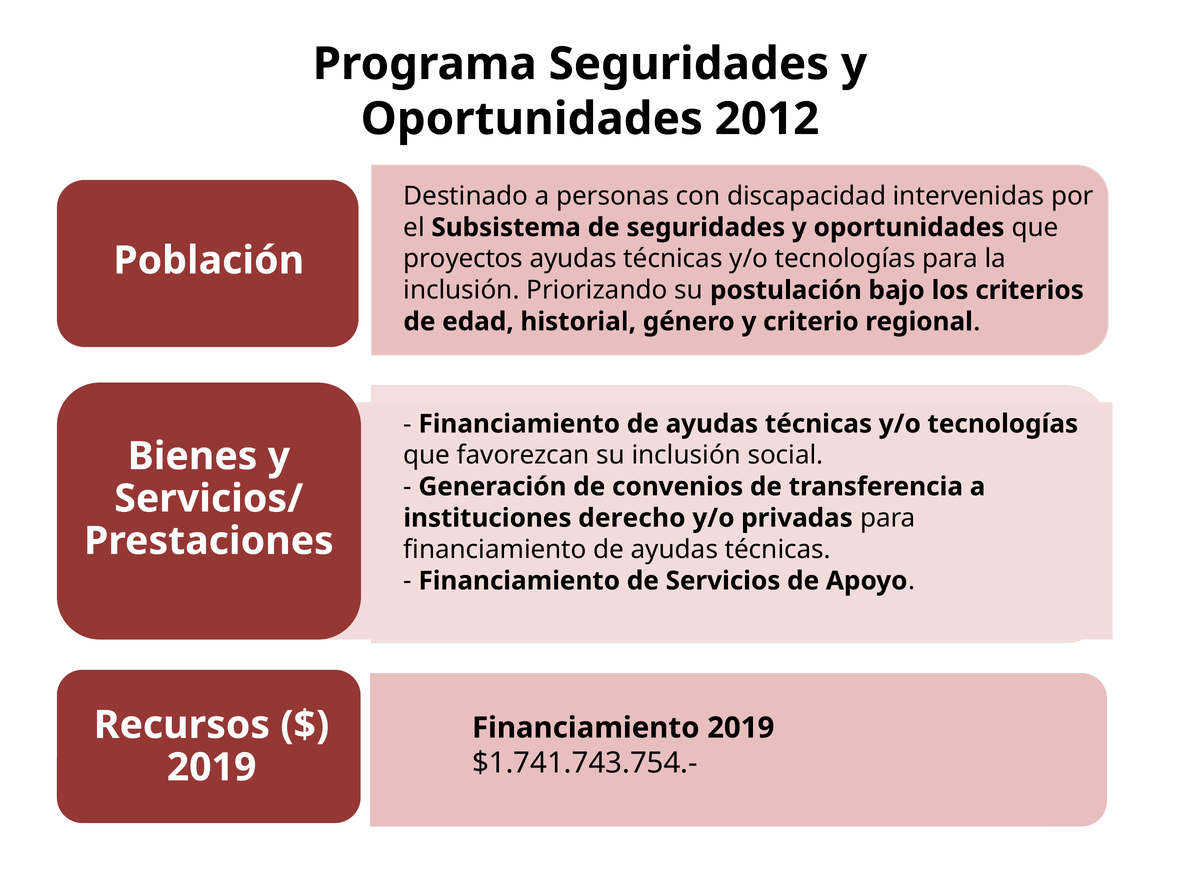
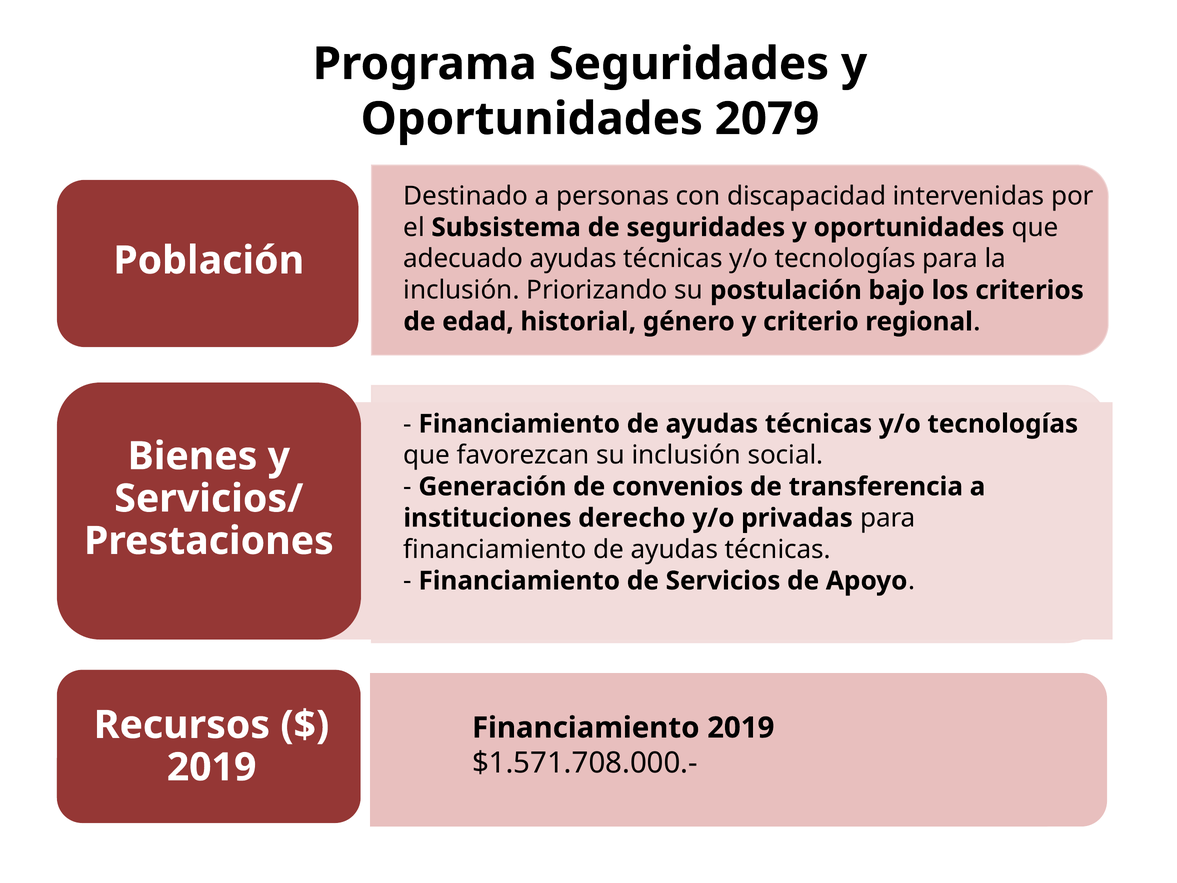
2012: 2012 -> 2079
proyectos: proyectos -> adecuado
$1.741.743.754.-: $1.741.743.754.- -> $1.571.708.000.-
